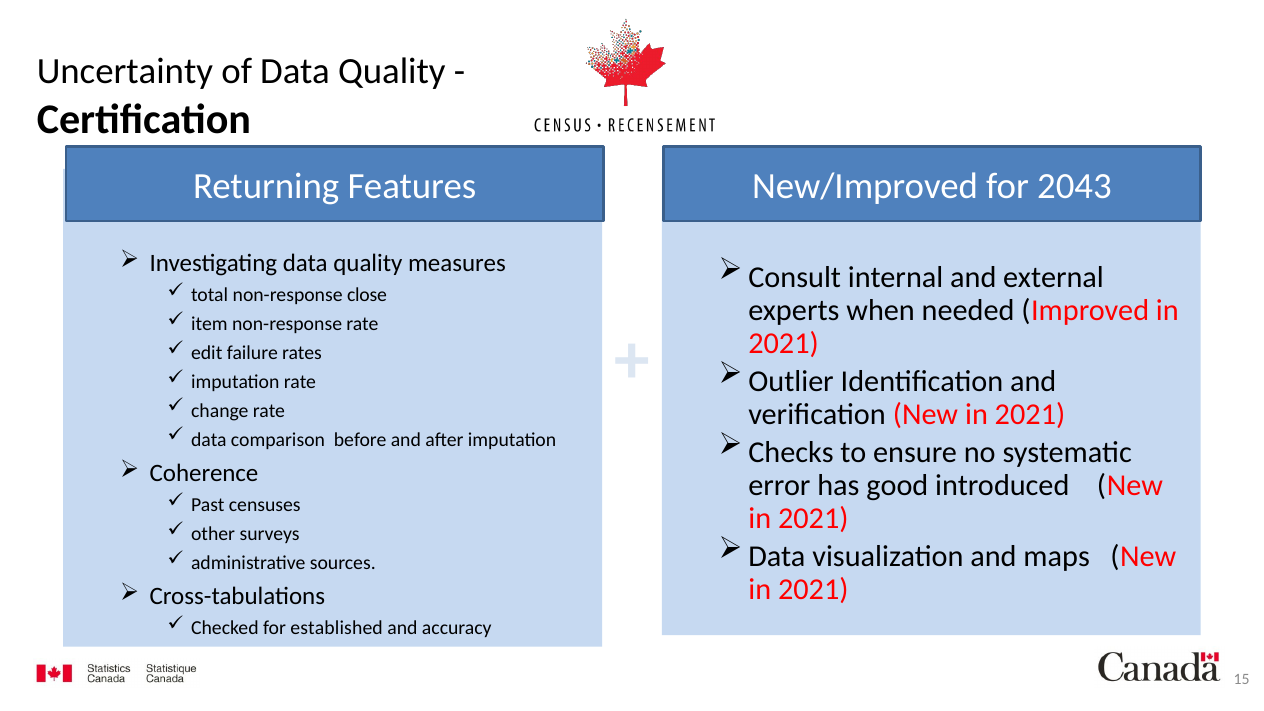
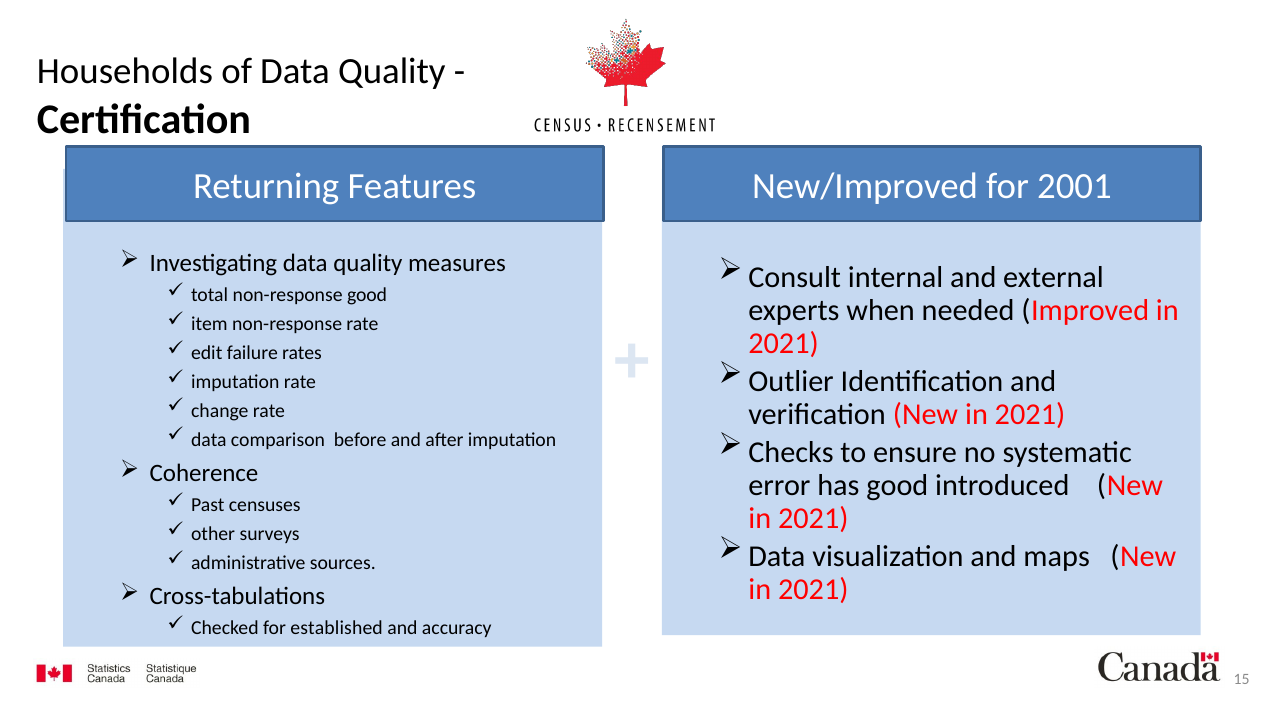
Uncertainty: Uncertainty -> Households
2043: 2043 -> 2001
non-response close: close -> good
